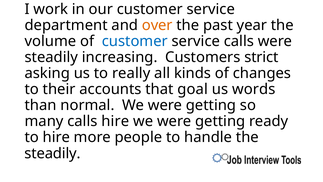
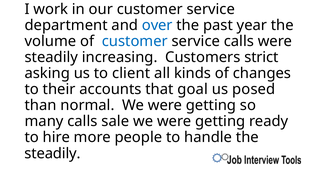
over colour: orange -> blue
really: really -> client
words: words -> posed
calls hire: hire -> sale
